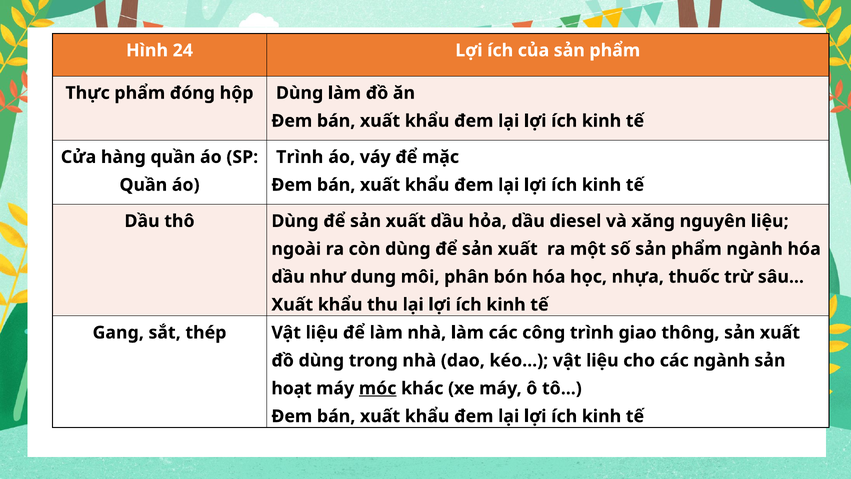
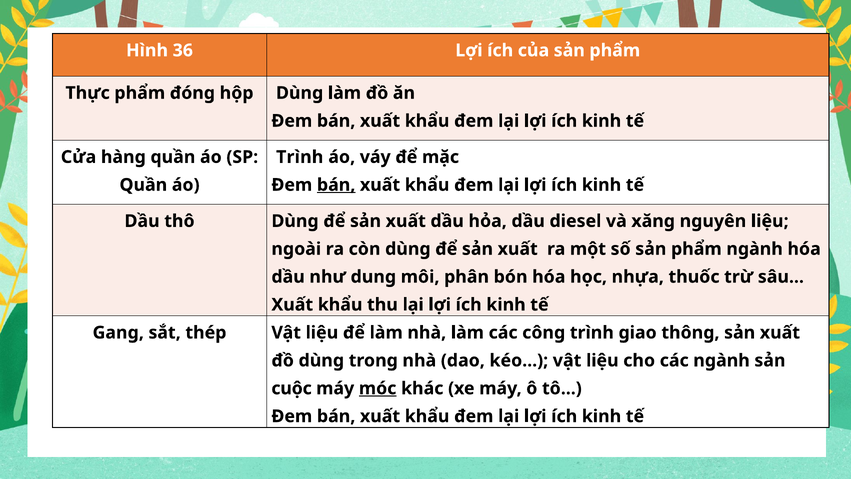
24: 24 -> 36
bán at (336, 185) underline: none -> present
hoạt: hoạt -> cuộc
